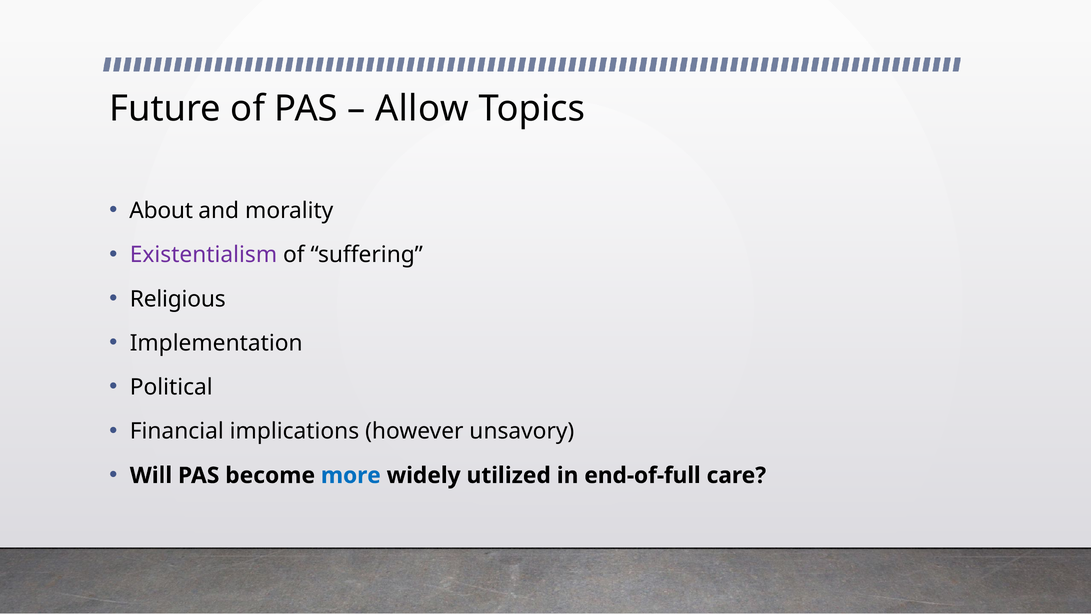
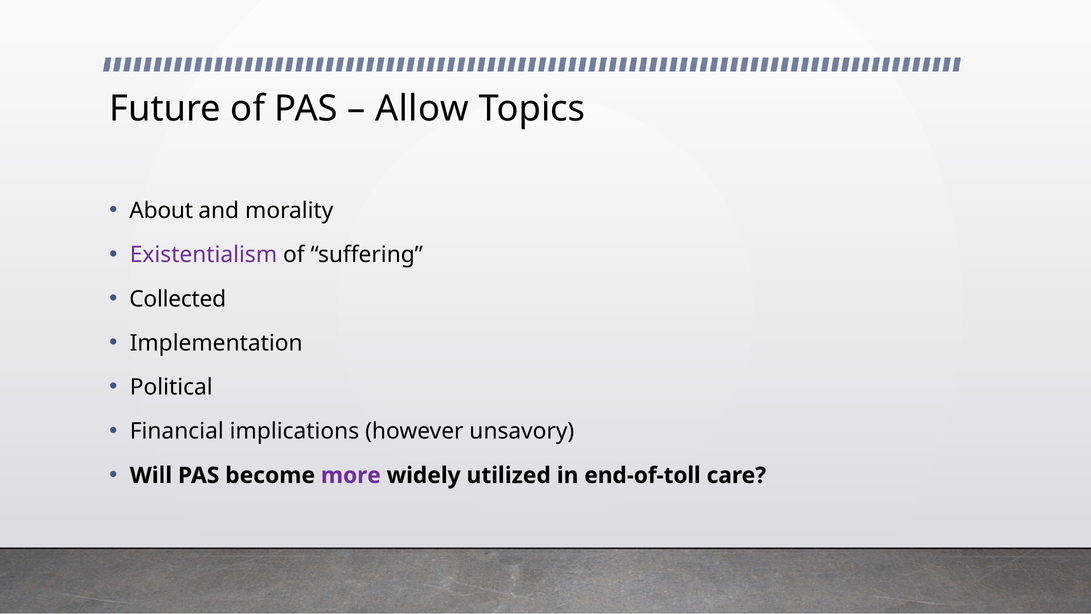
Religious: Religious -> Collected
more colour: blue -> purple
end-of-full: end-of-full -> end-of-toll
